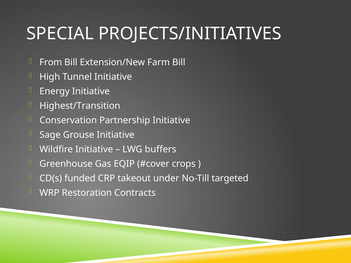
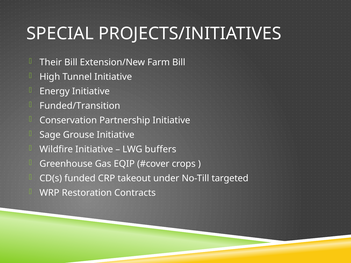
From: From -> Their
Highest/Transition: Highest/Transition -> Funded/Transition
